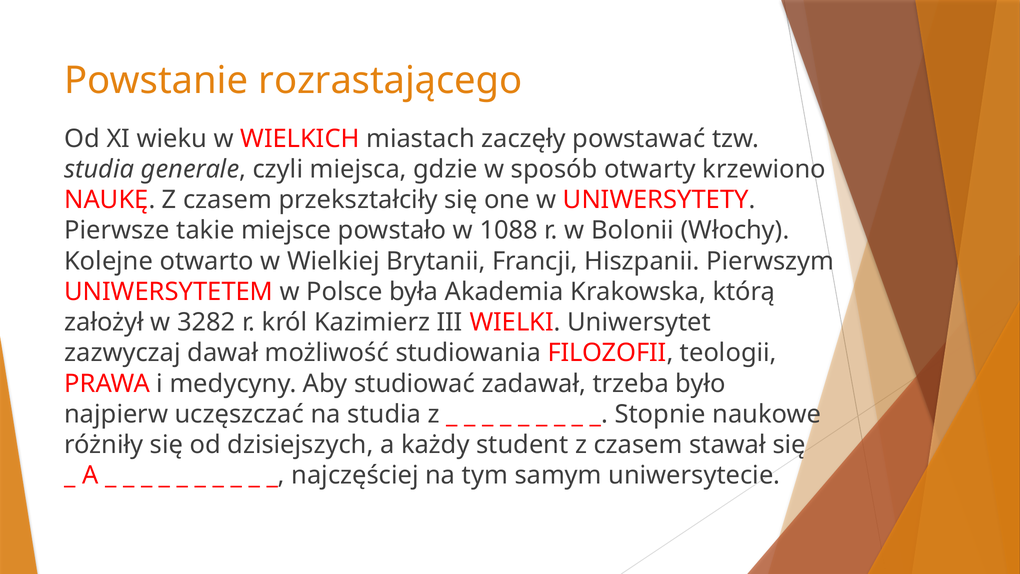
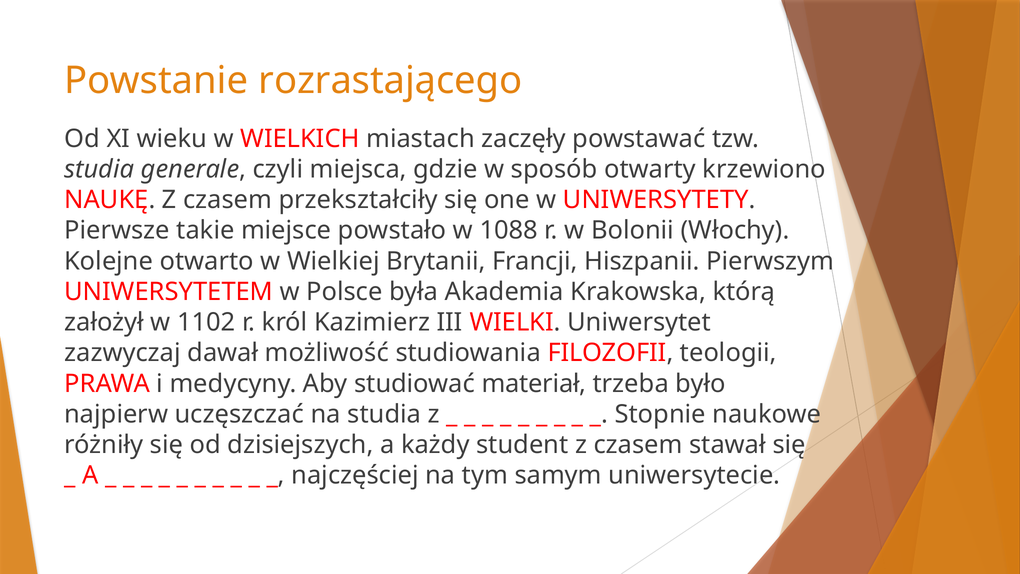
3282: 3282 -> 1102
zadawał: zadawał -> materiał
